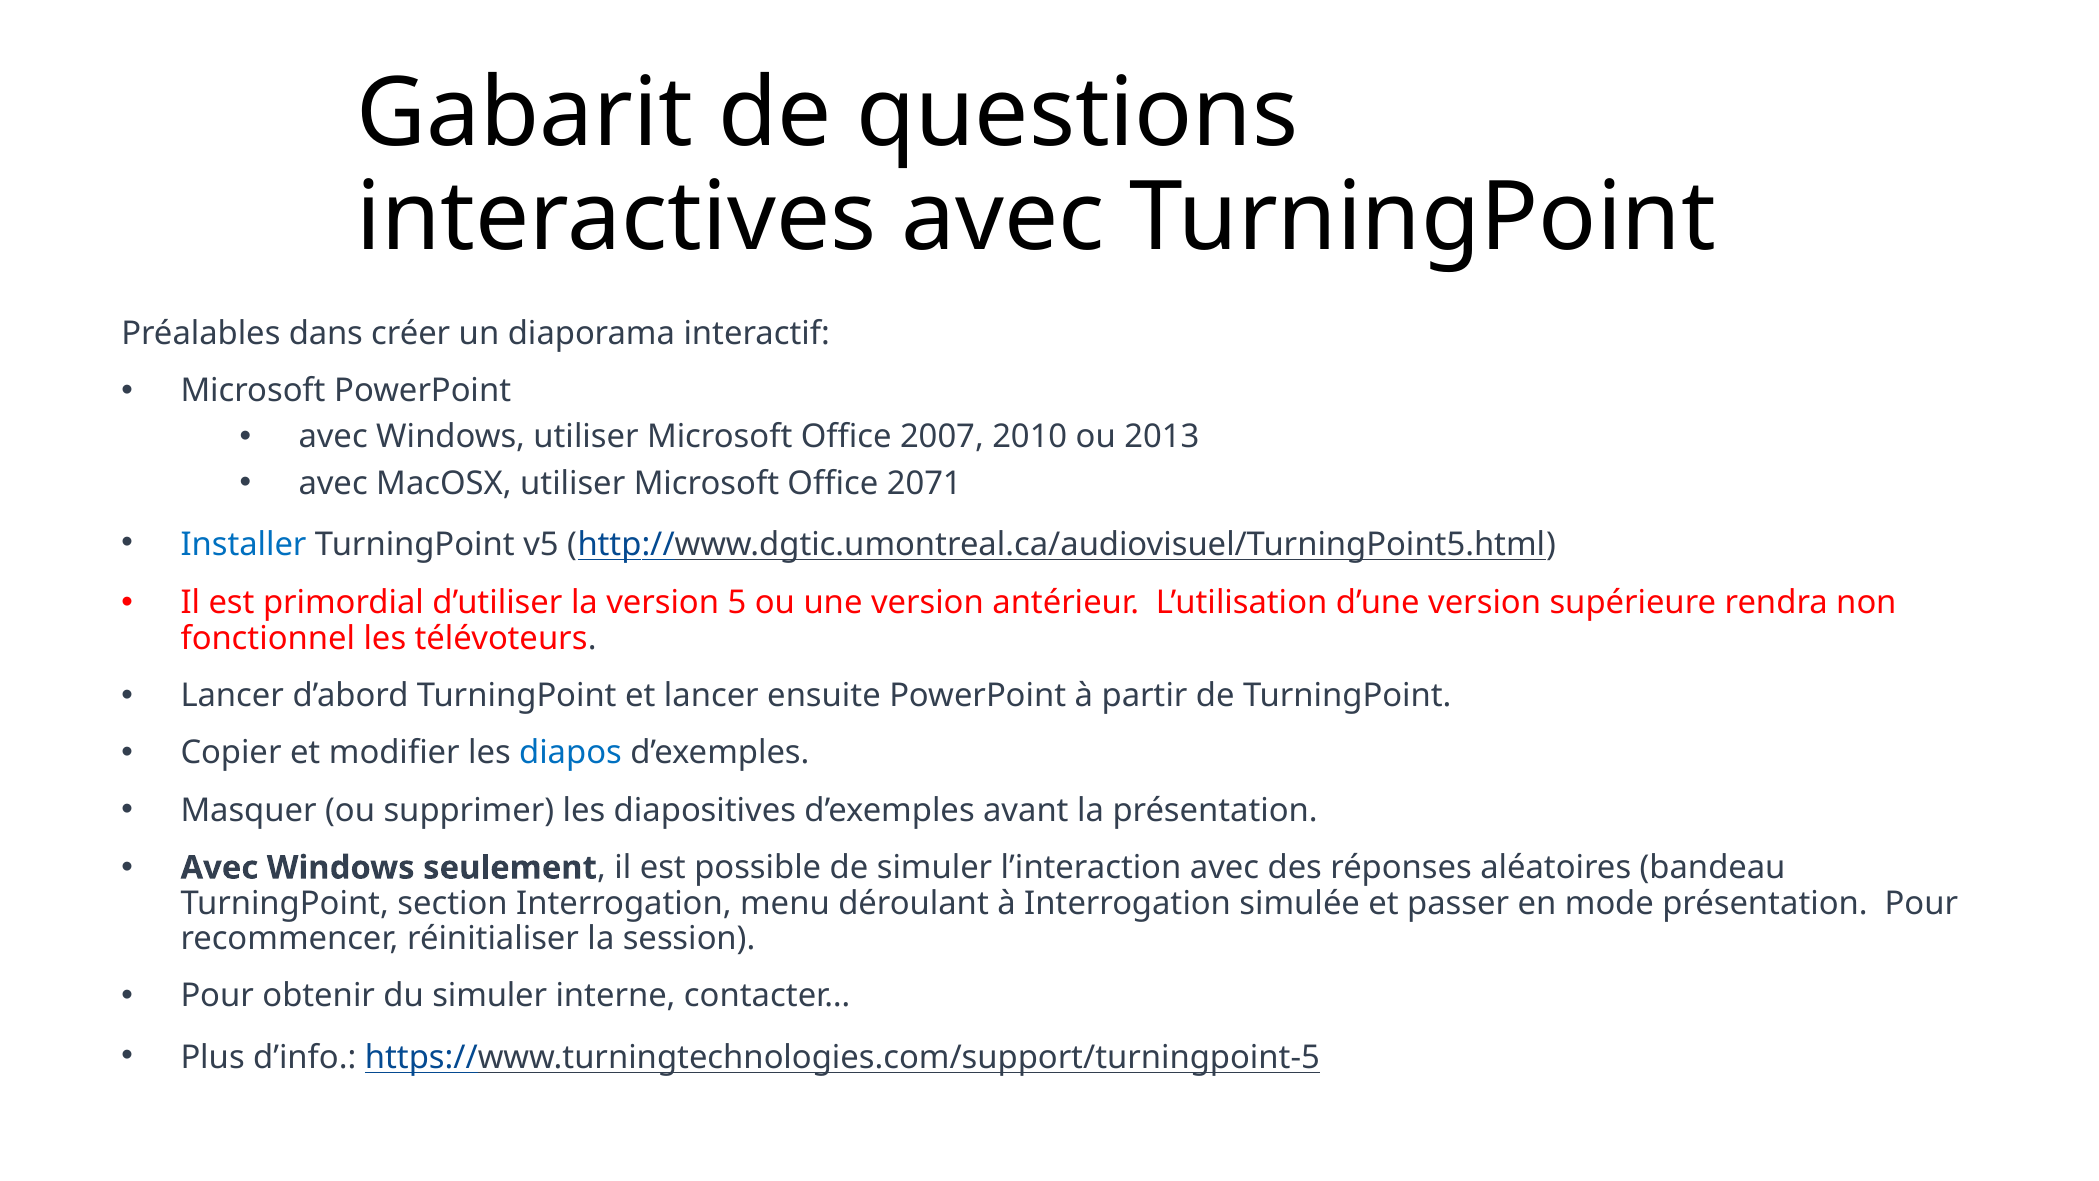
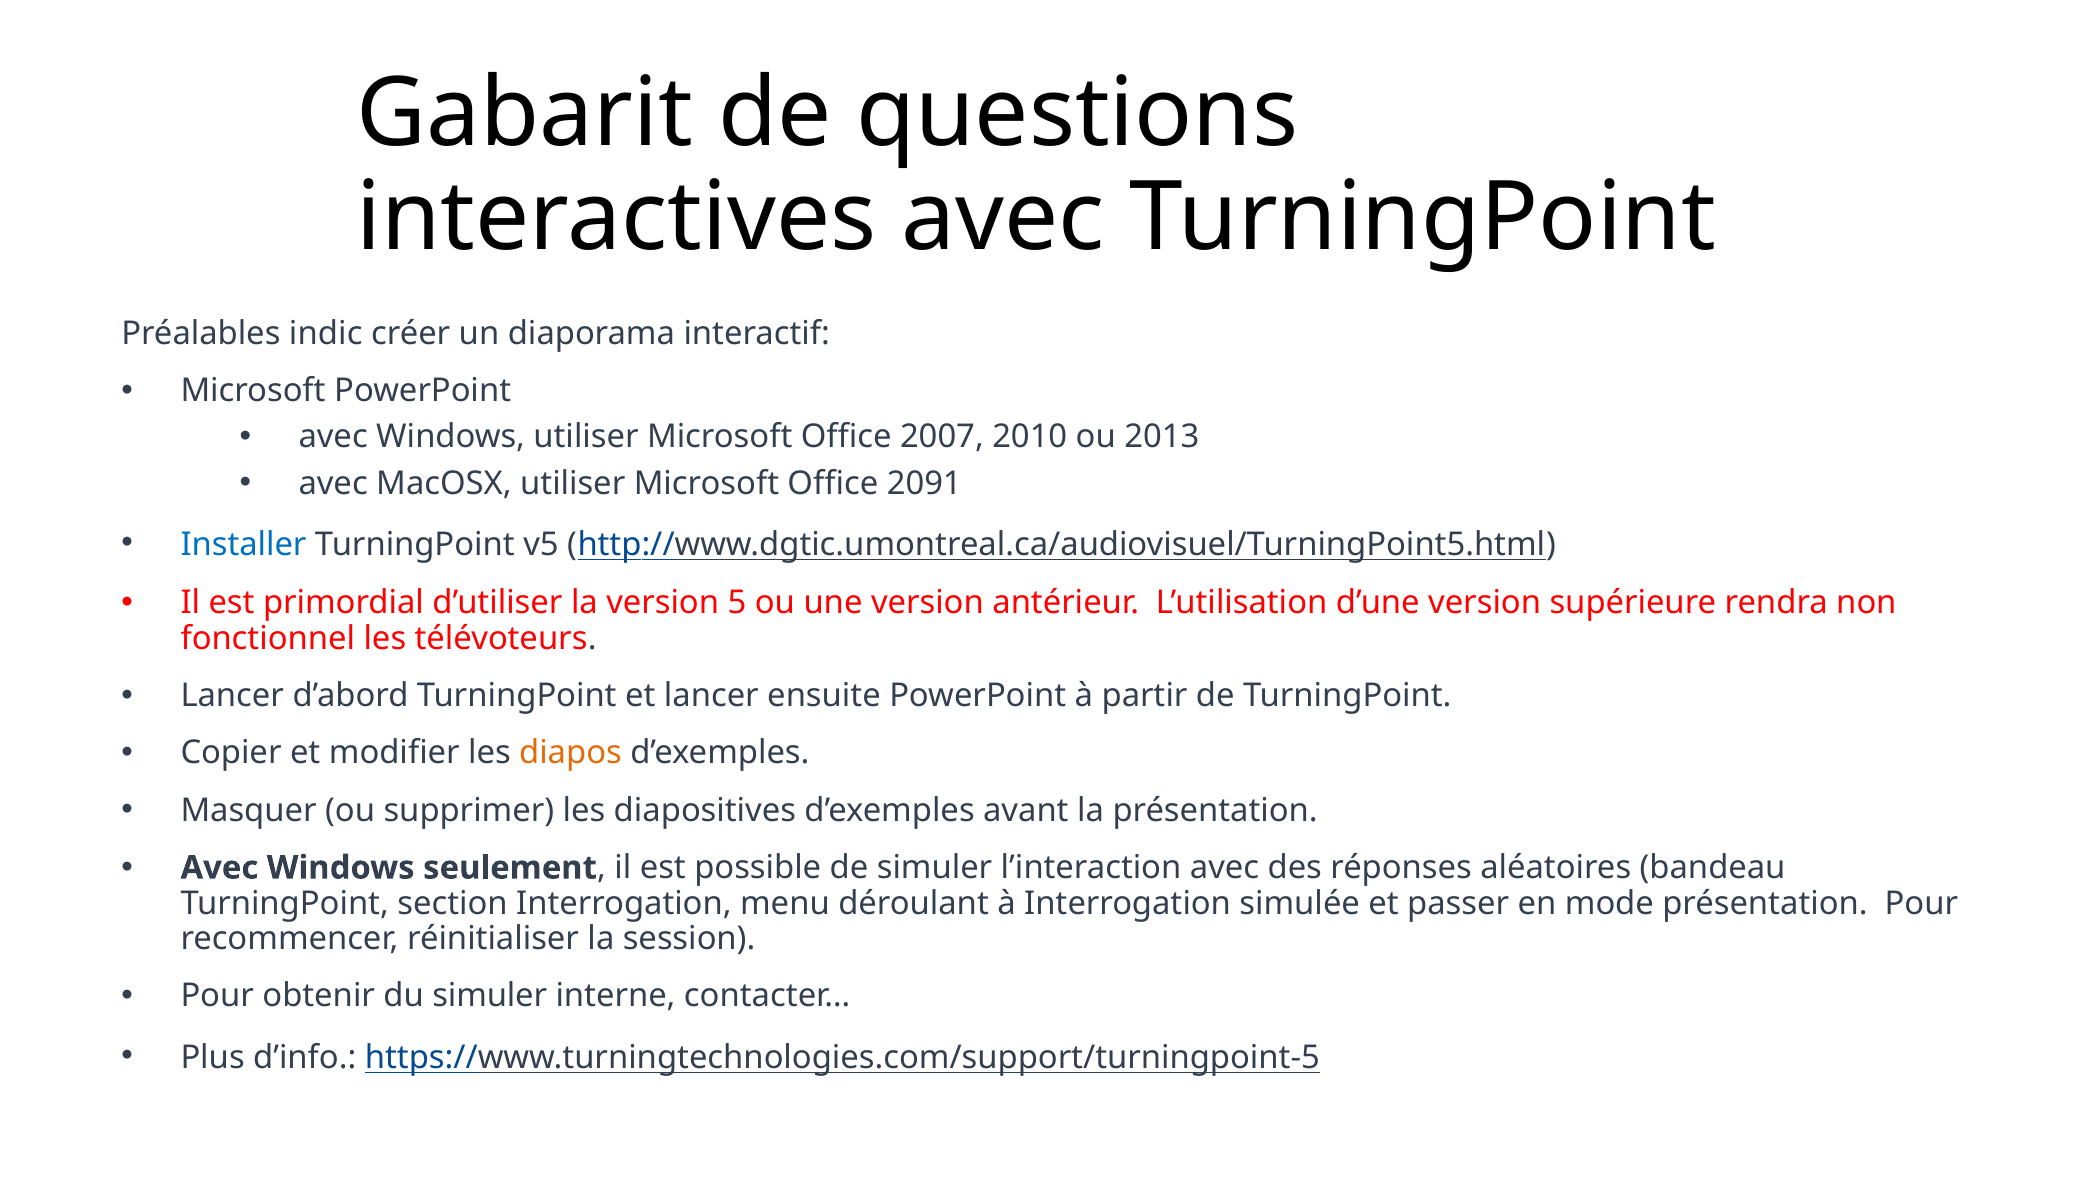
dans: dans -> indic
2071: 2071 -> 2091
diapos colour: blue -> orange
